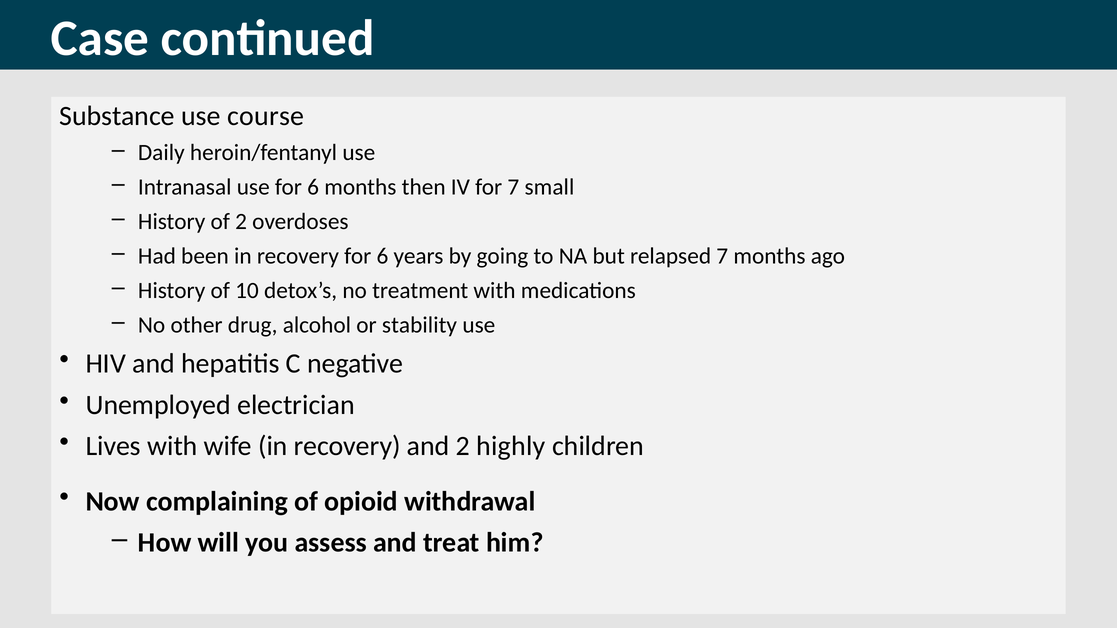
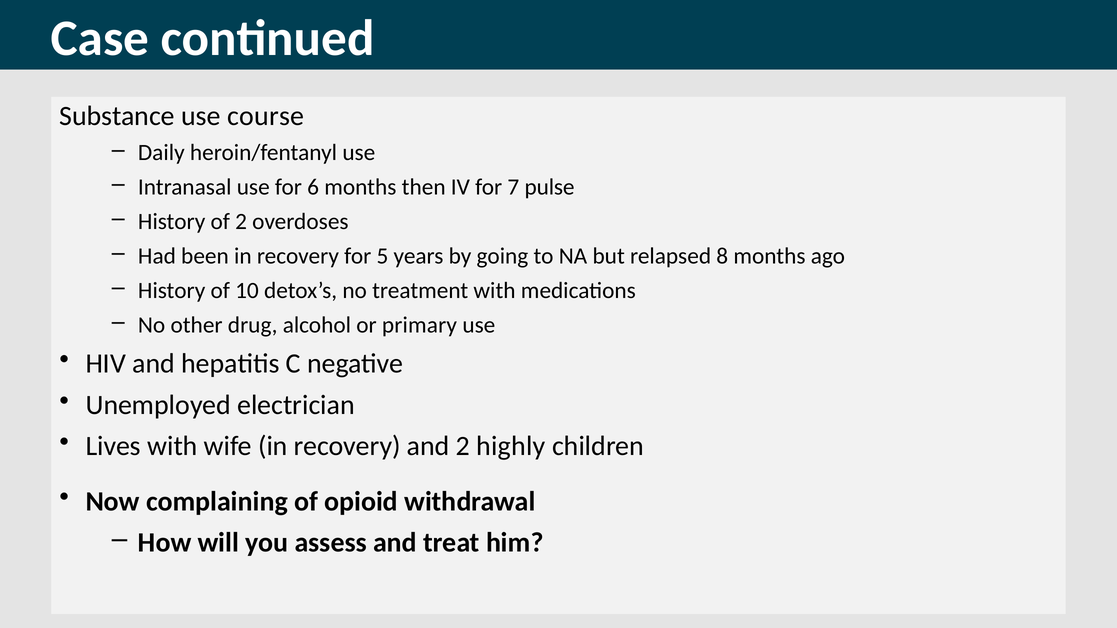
small: small -> pulse
recovery for 6: 6 -> 5
relapsed 7: 7 -> 8
stability: stability -> primary
